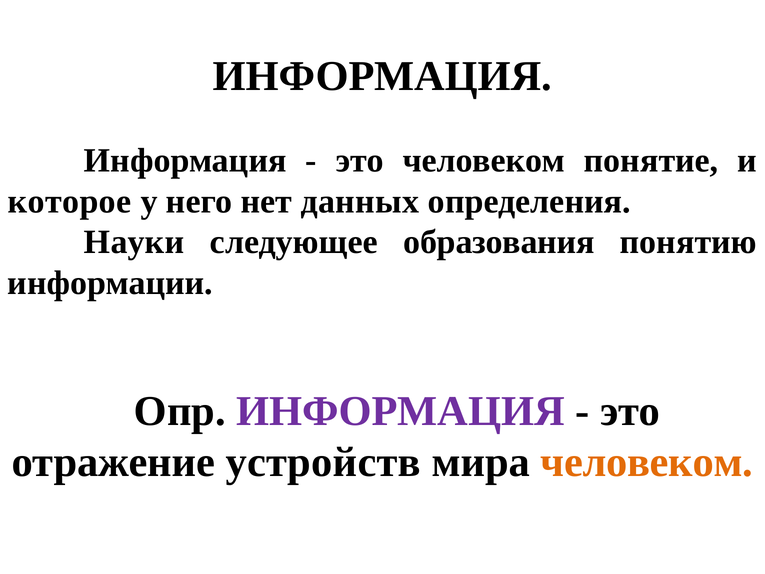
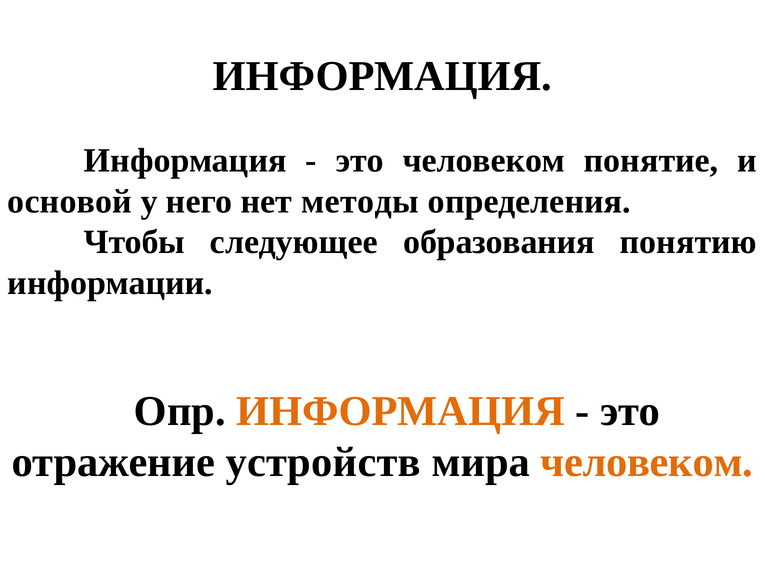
которое: которое -> основой
данных: данных -> методы
Науки: Науки -> Чтобы
ИНФОРМАЦИЯ at (400, 411) colour: purple -> orange
